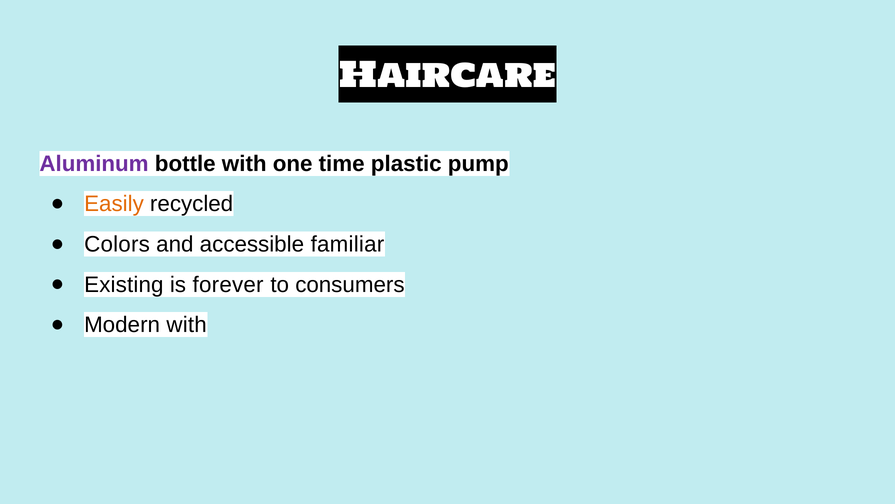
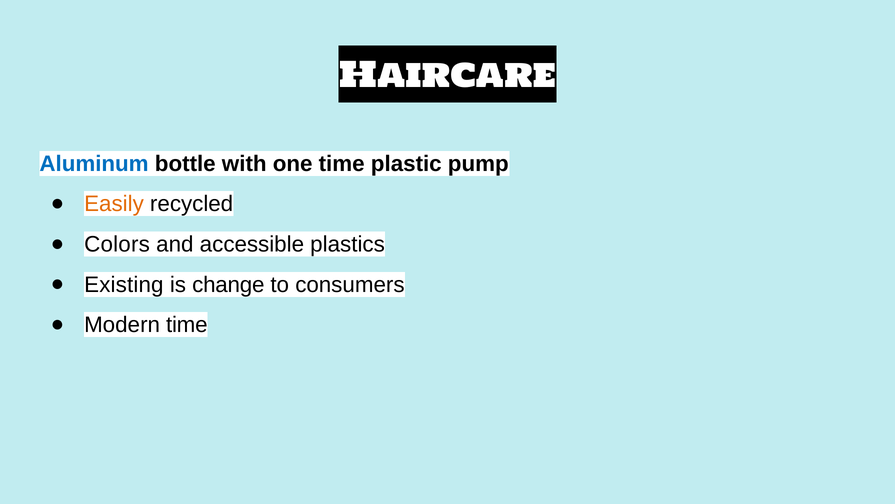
Aluminum colour: purple -> blue
familiar: familiar -> plastics
forever: forever -> change
Modern with: with -> time
